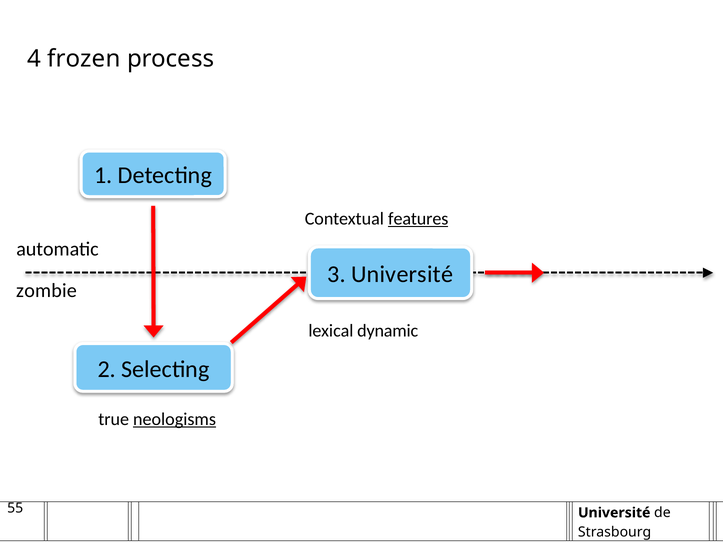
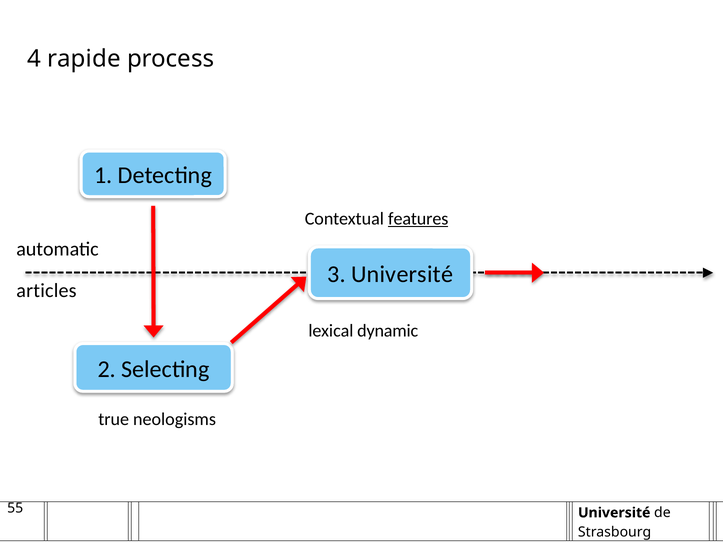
frozen: frozen -> rapide
zombie: zombie -> articles
neologisms underline: present -> none
